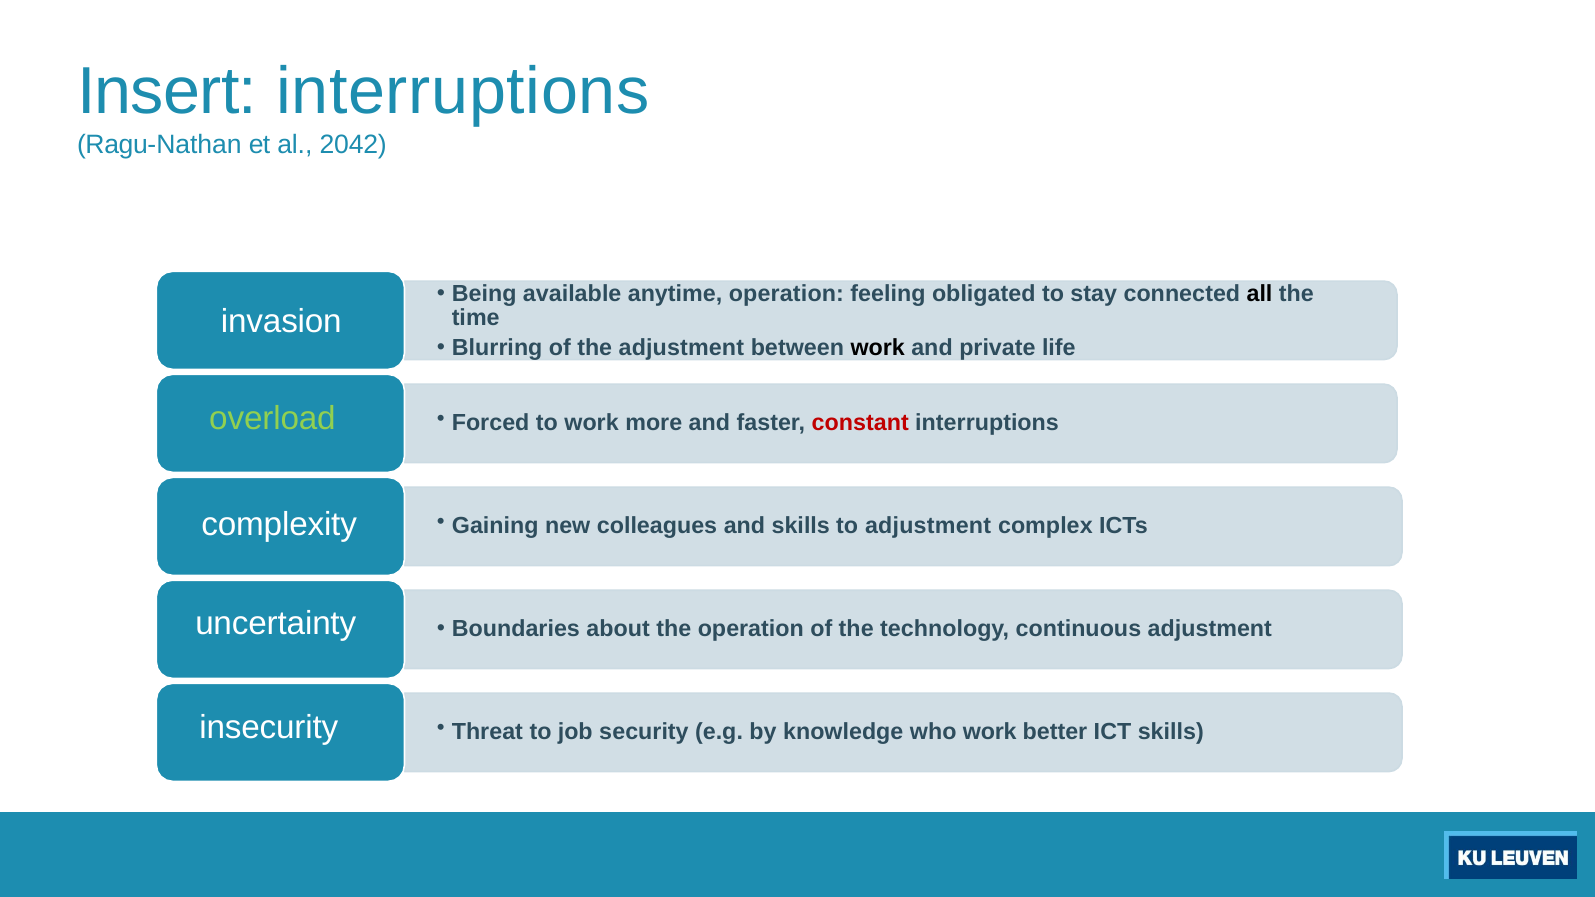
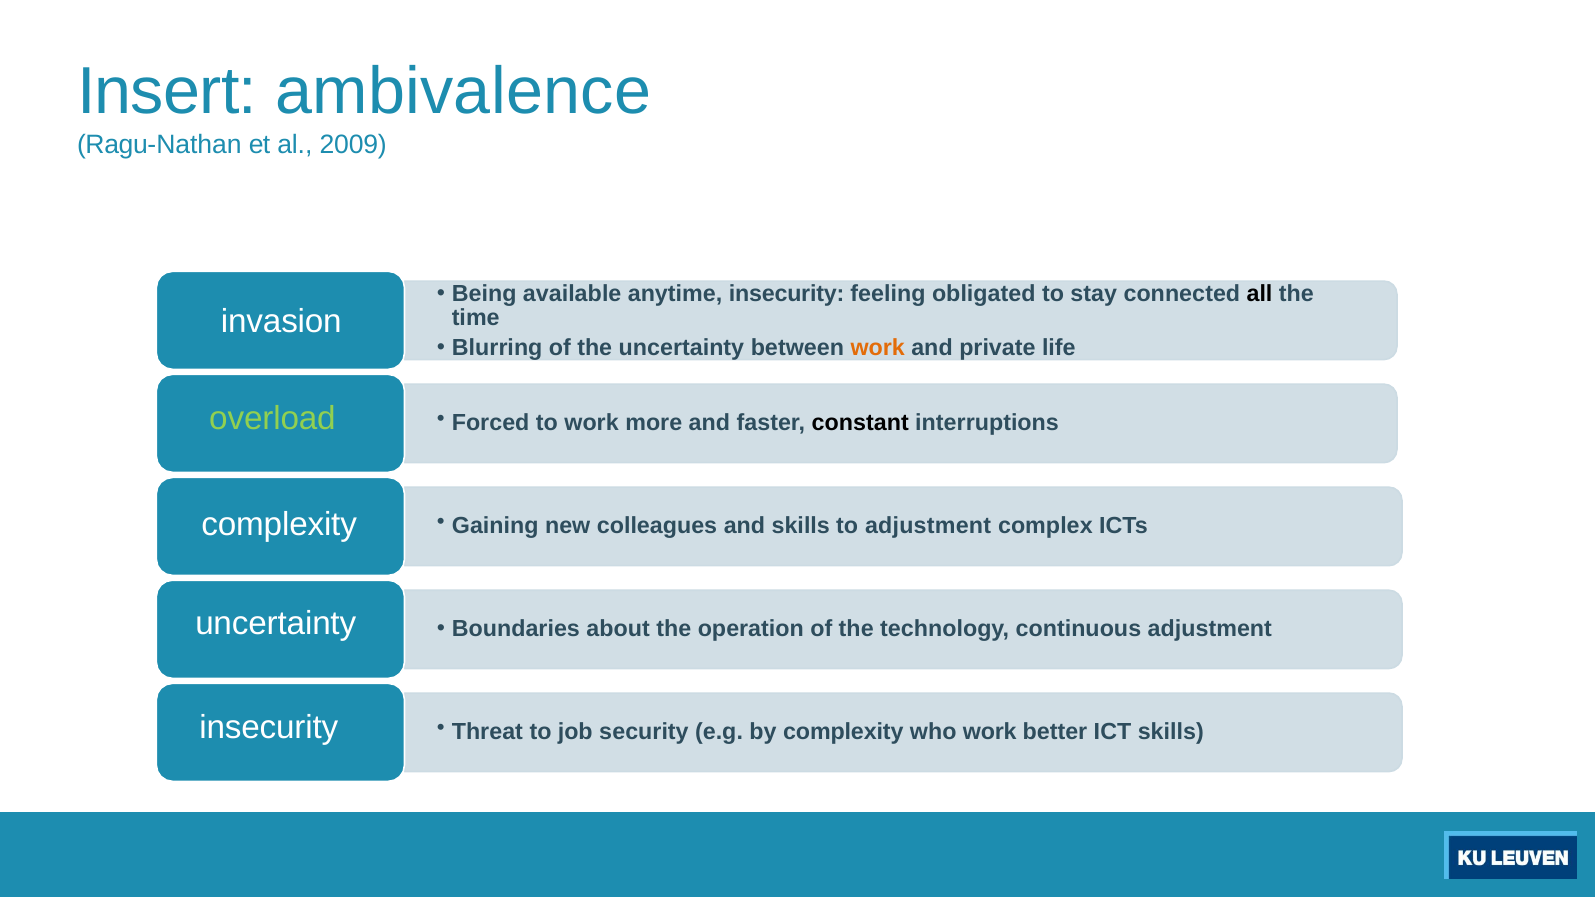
Insert interruptions: interruptions -> ambivalence
2042: 2042 -> 2009
anytime operation: operation -> insecurity
the adjustment: adjustment -> uncertainty
work at (878, 348) colour: black -> orange
constant colour: red -> black
by knowledge: knowledge -> complexity
